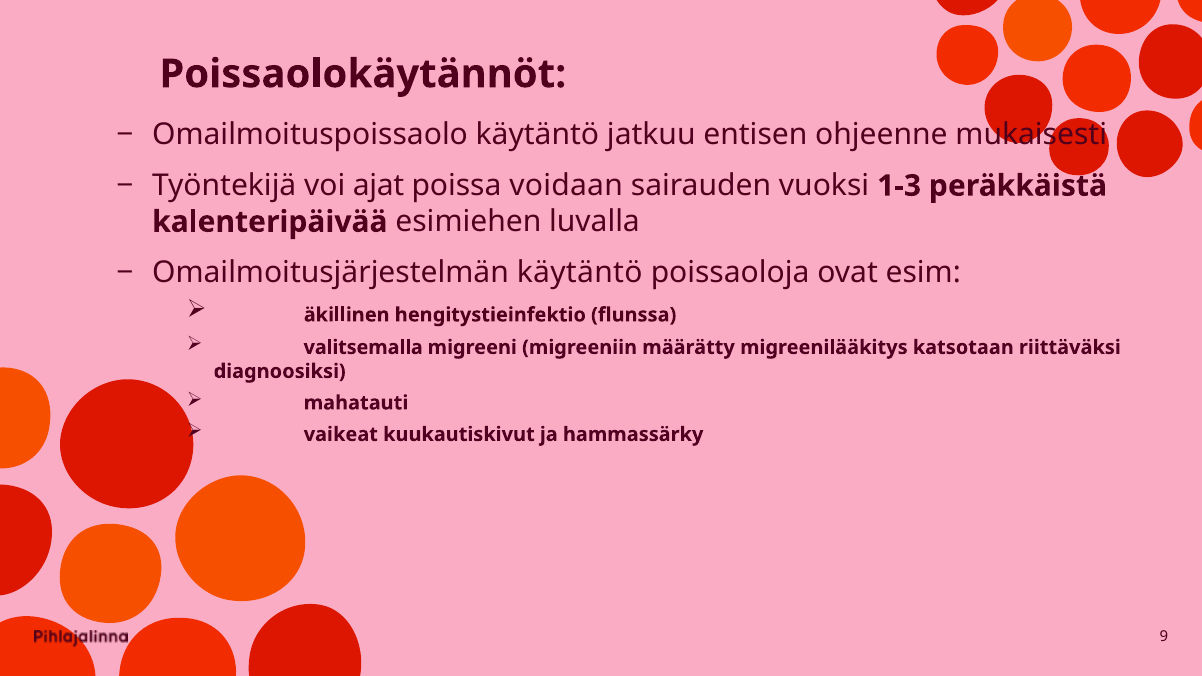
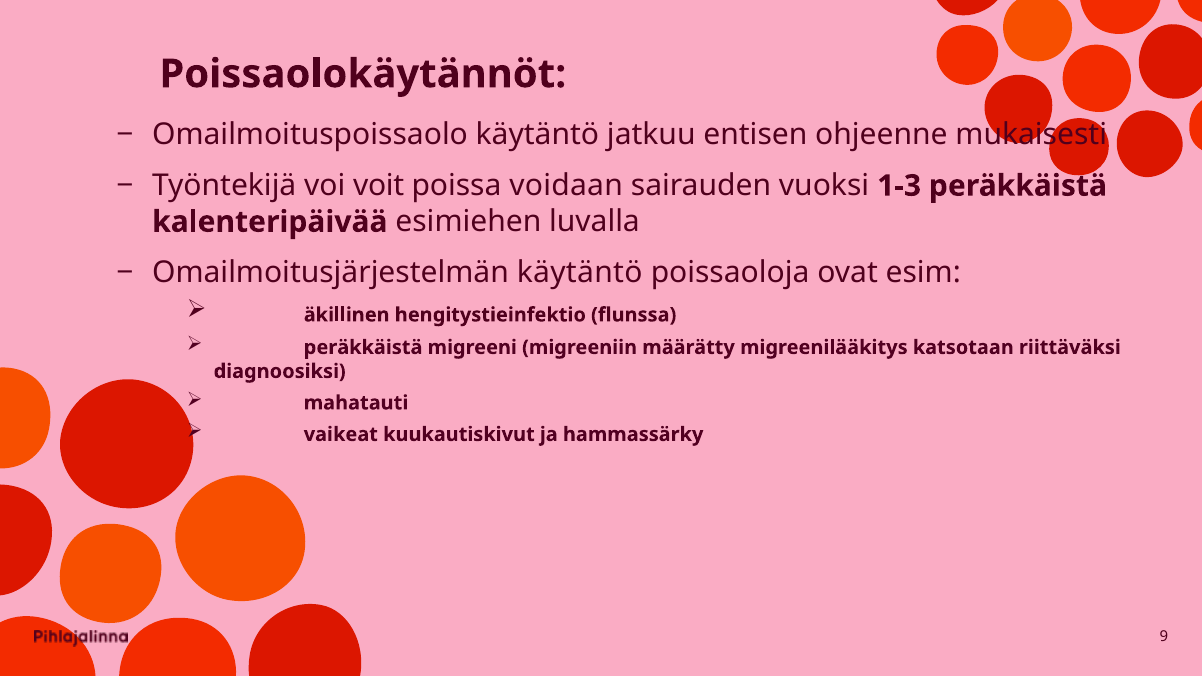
ajat: ajat -> voit
valitsemalla at (363, 347): valitsemalla -> peräkkäistä
